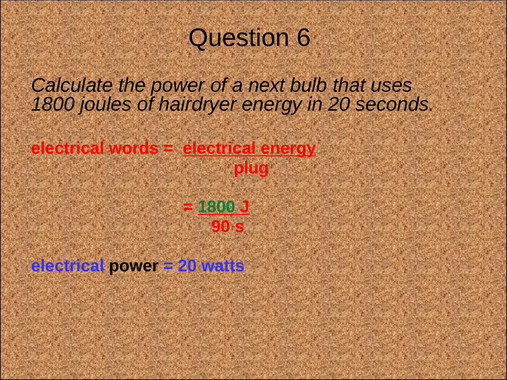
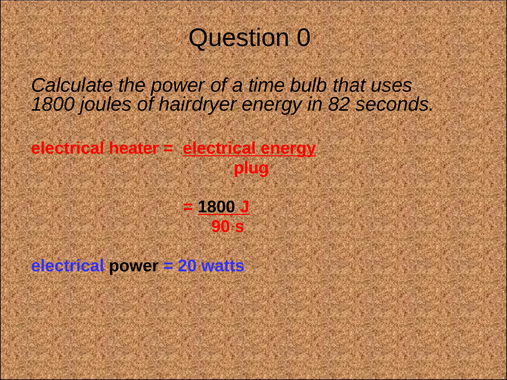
6: 6 -> 0
next: next -> time
in 20: 20 -> 82
words: words -> heater
1800 at (216, 207) colour: green -> black
